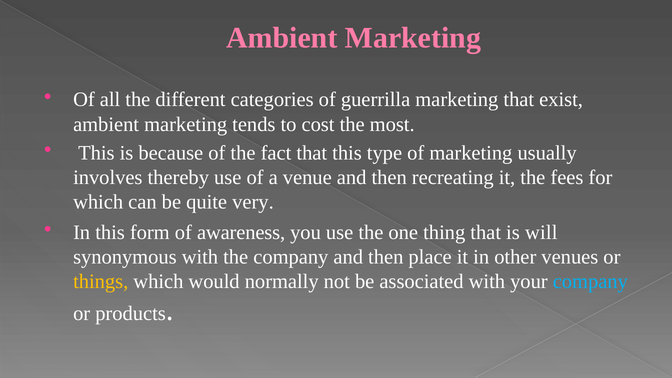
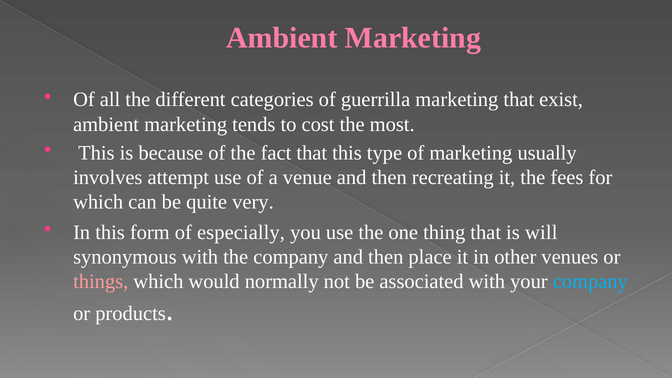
thereby: thereby -> attempt
awareness: awareness -> especially
things colour: yellow -> pink
